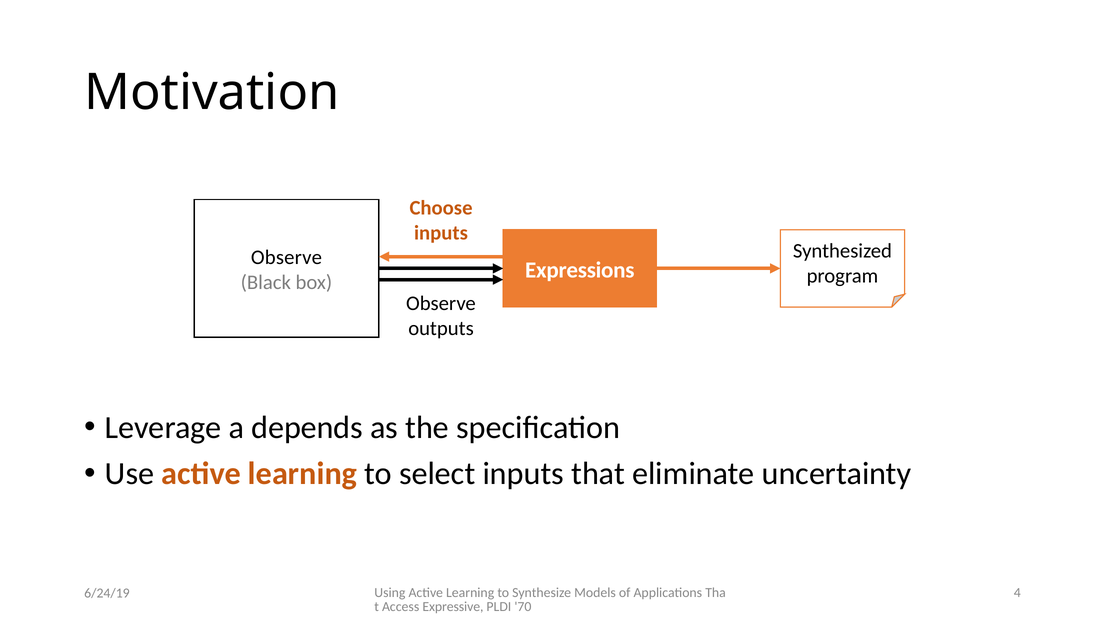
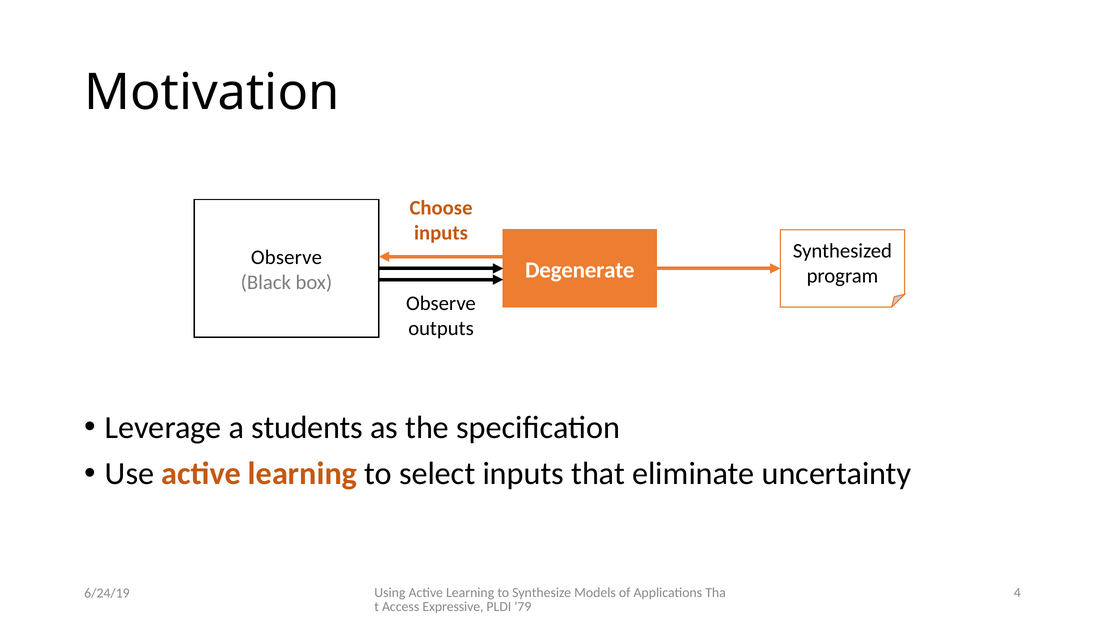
Expressions: Expressions -> Degenerate
depends: depends -> students
70: 70 -> 79
